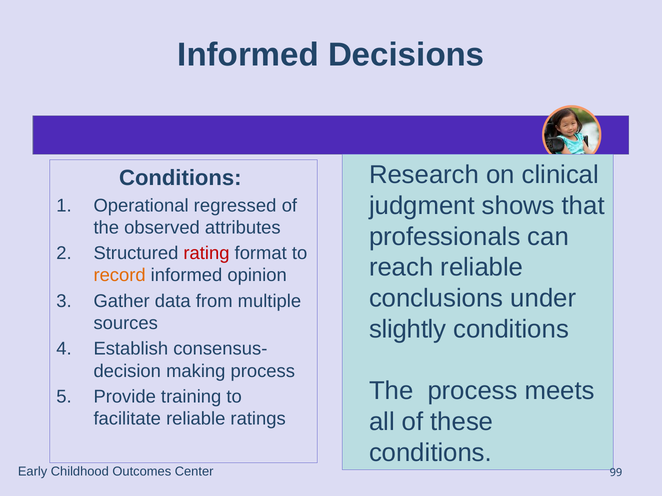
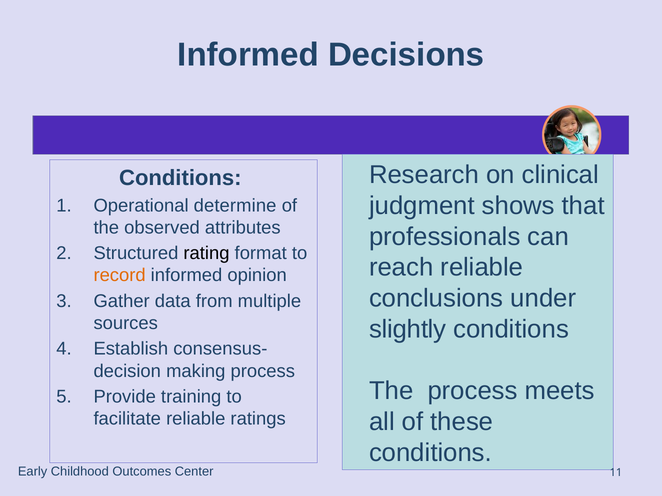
regressed: regressed -> determine
rating colour: red -> black
99: 99 -> 11
